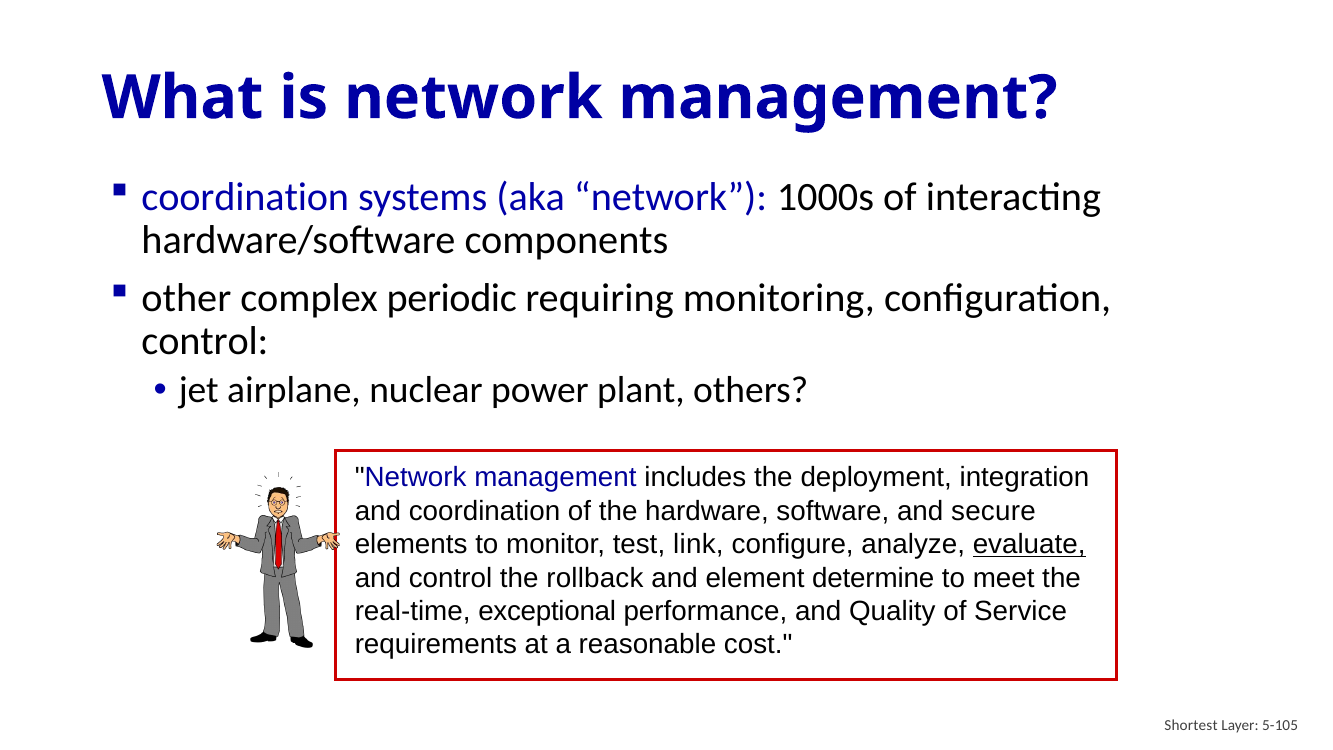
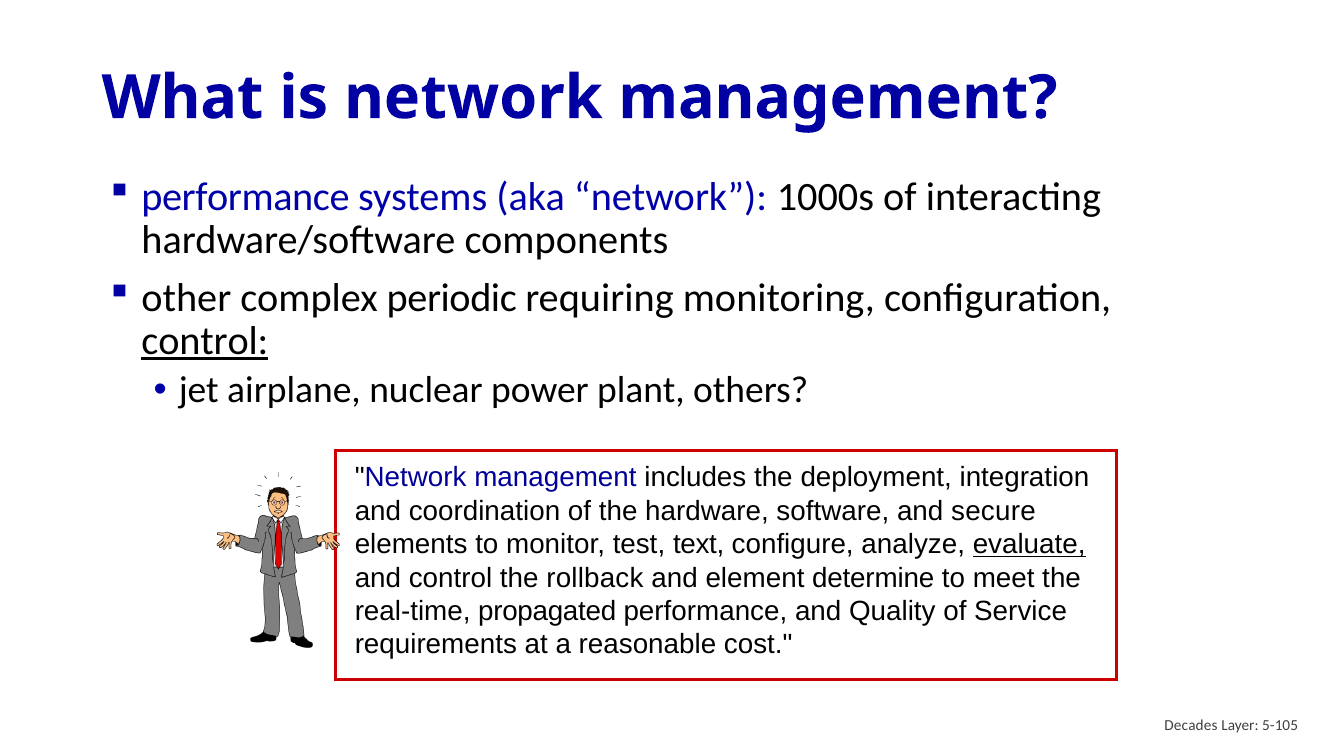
coordination at (245, 197): coordination -> performance
control at (205, 341) underline: none -> present
link: link -> text
exceptional: exceptional -> propagated
Shortest: Shortest -> Decades
